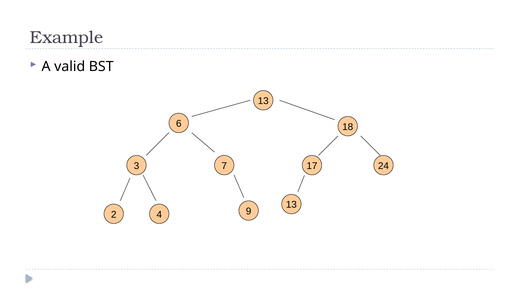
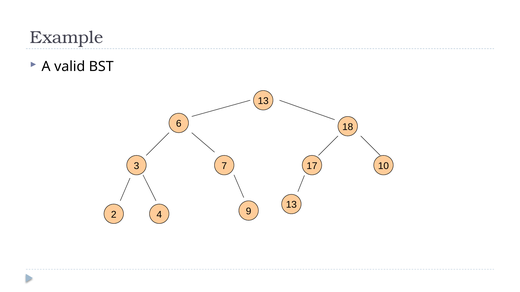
24: 24 -> 10
